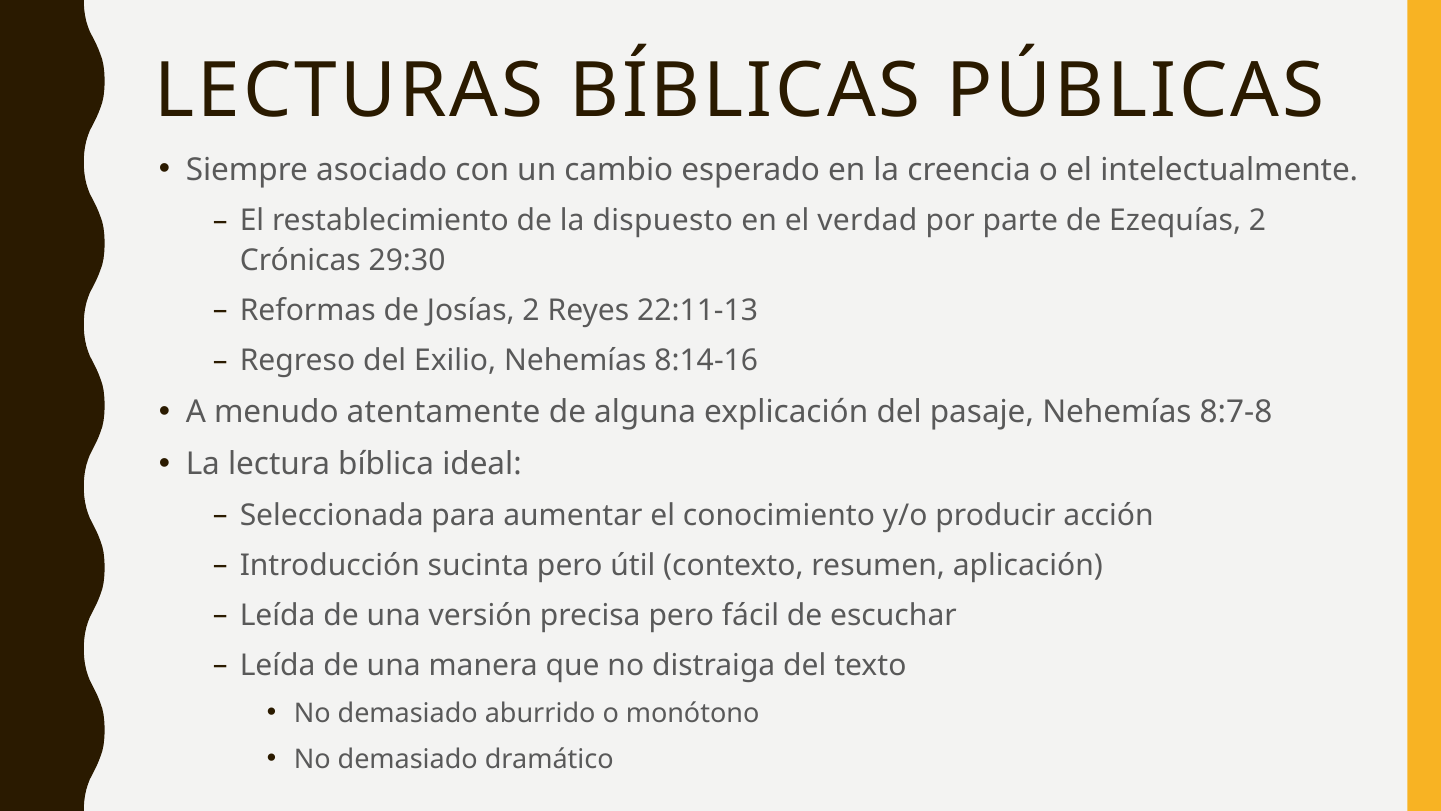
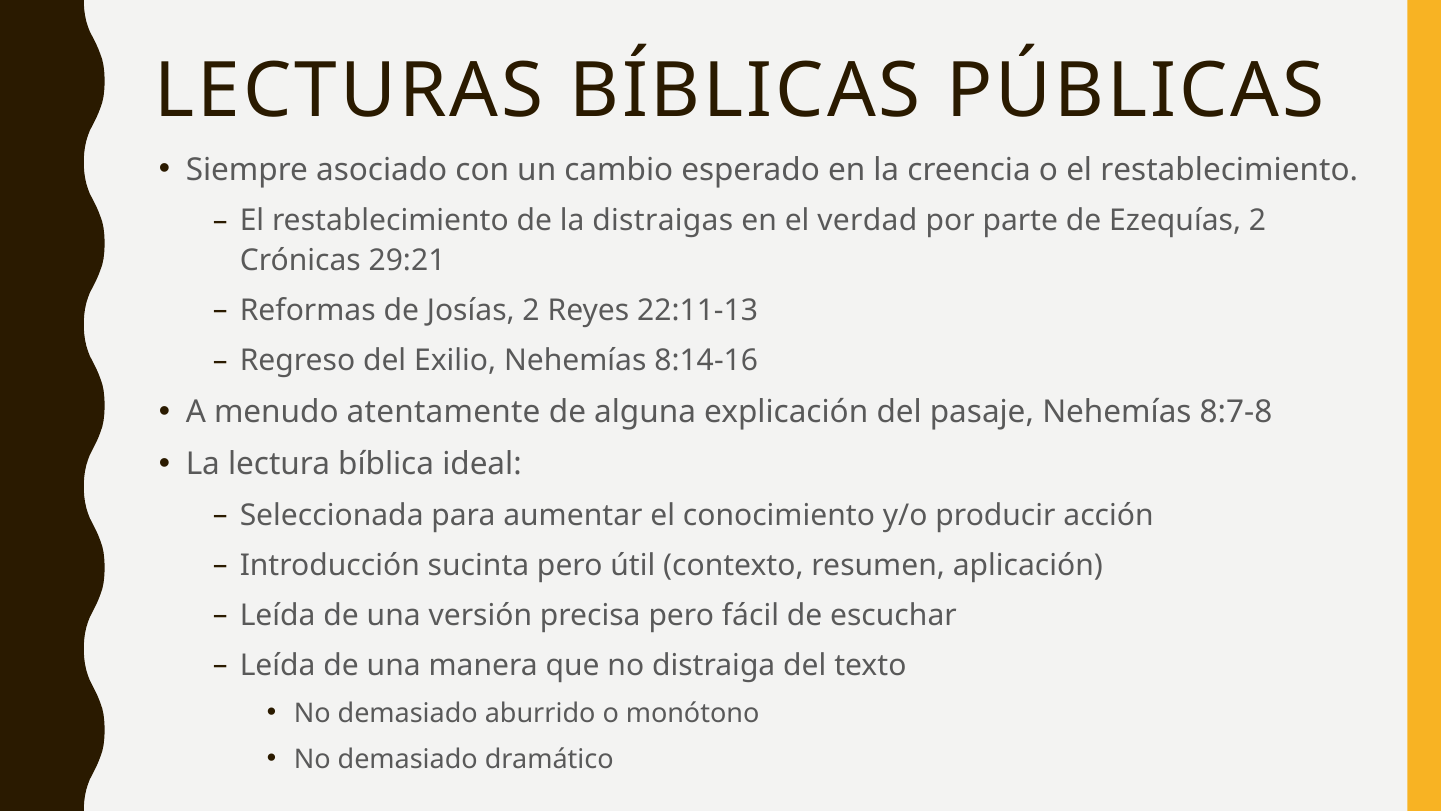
o el intelectualmente: intelectualmente -> restablecimiento
dispuesto: dispuesto -> distraigas
29:30: 29:30 -> 29:21
